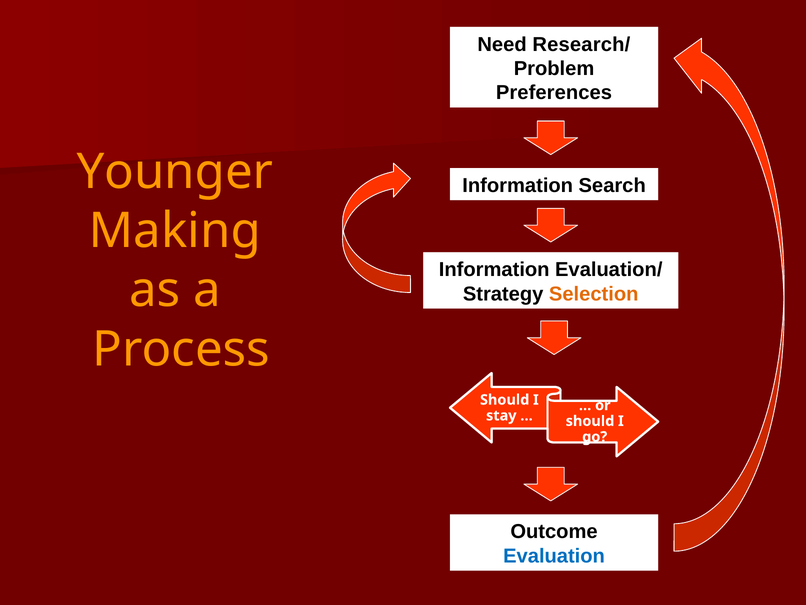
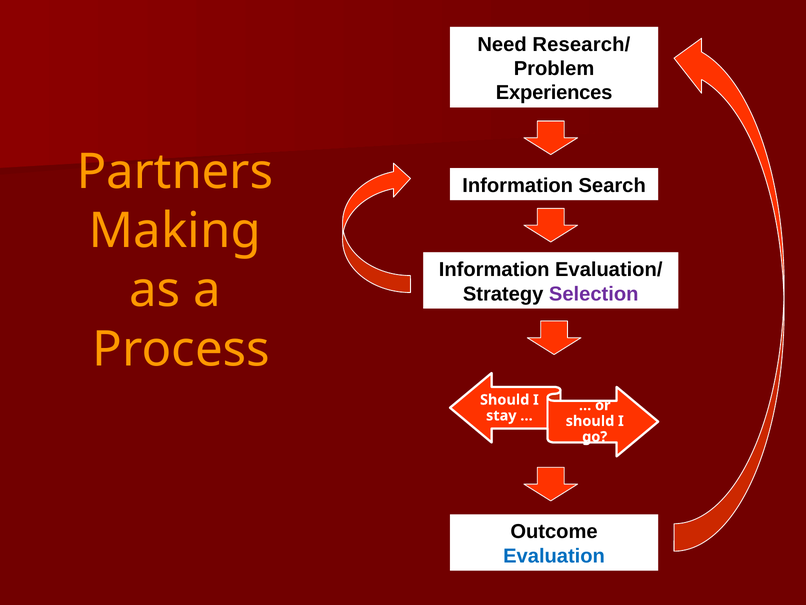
Preferences: Preferences -> Experiences
Younger: Younger -> Partners
Selection colour: orange -> purple
